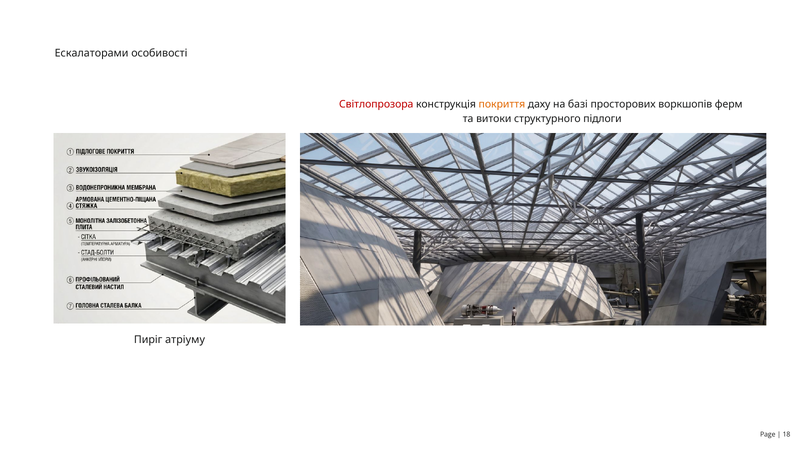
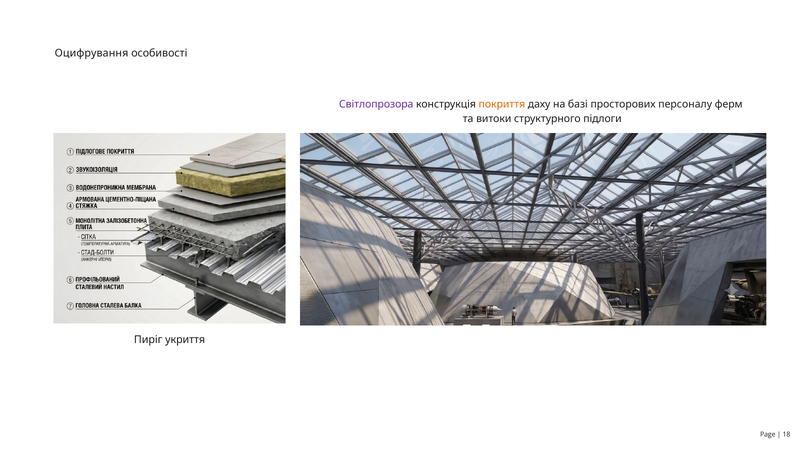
Ескалаторами: Ескалаторами -> Оцифрування
Світлопрозора colour: red -> purple
воркшопів: воркшопів -> персоналу
атріуму: атріуму -> укриття
